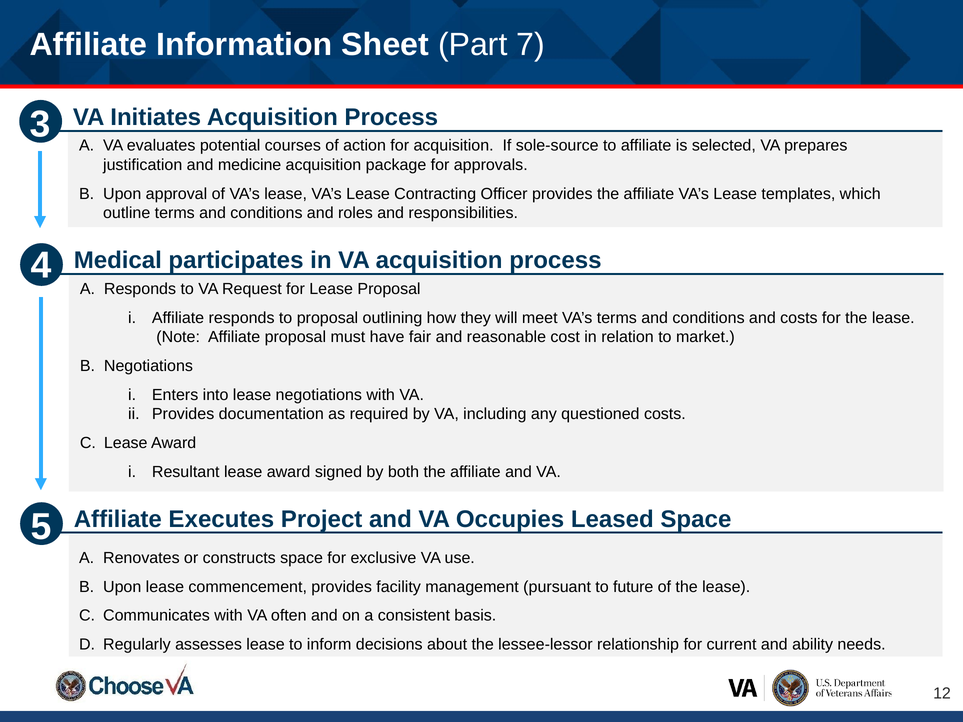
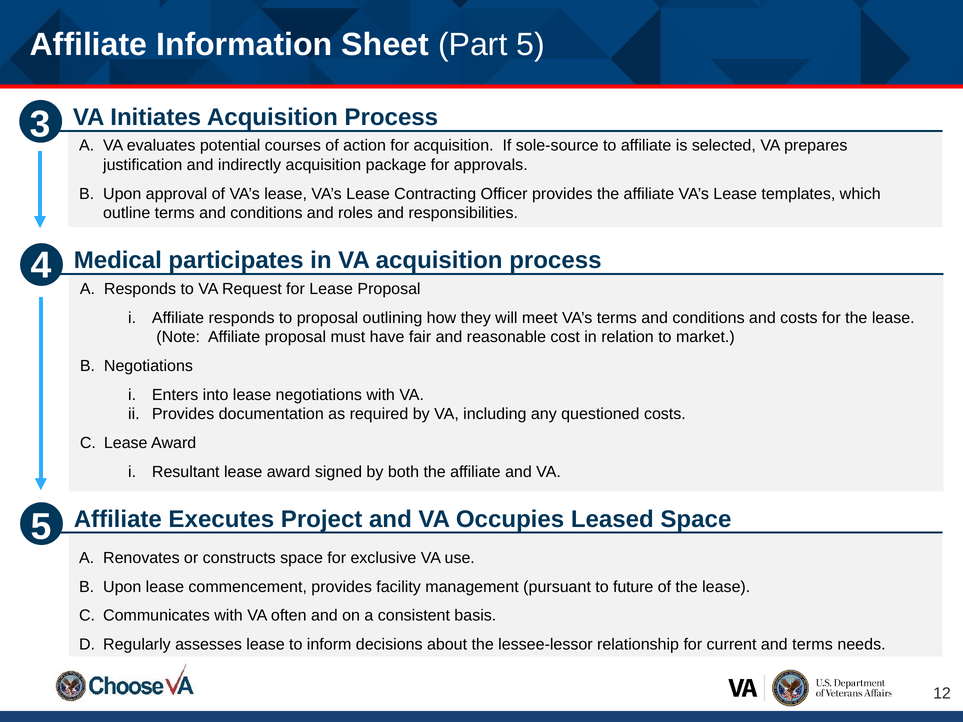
Part 7: 7 -> 5
medicine: medicine -> indirectly
and ability: ability -> terms
